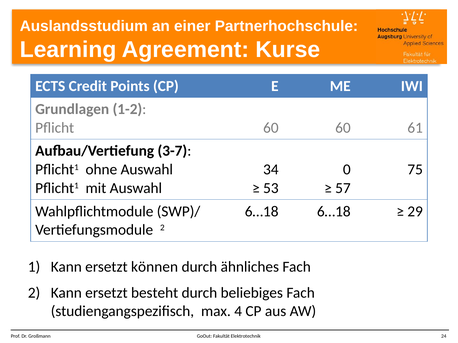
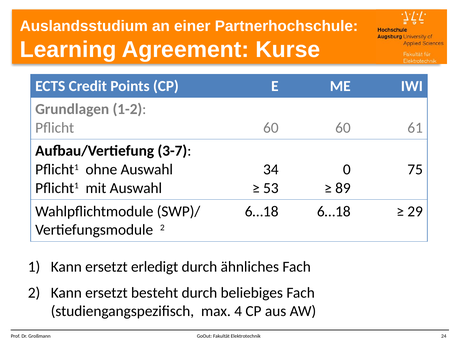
57: 57 -> 89
können: können -> erledigt
